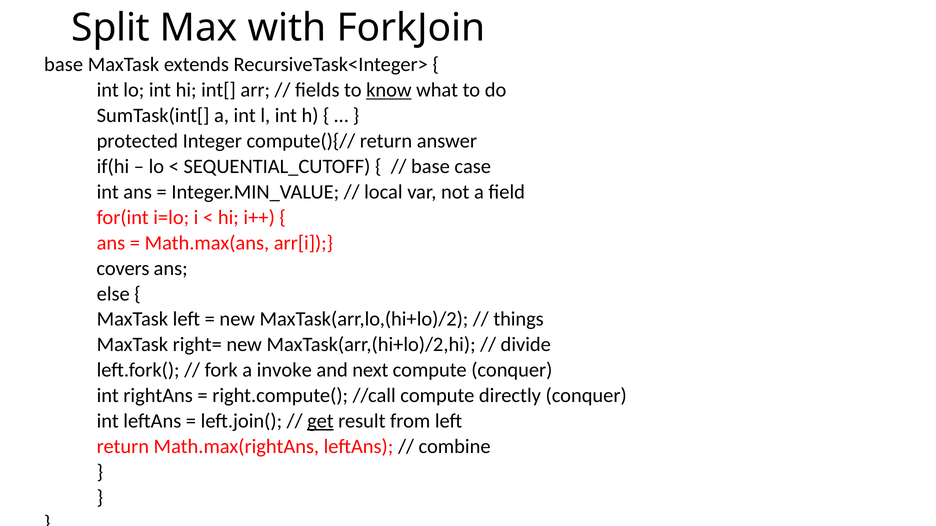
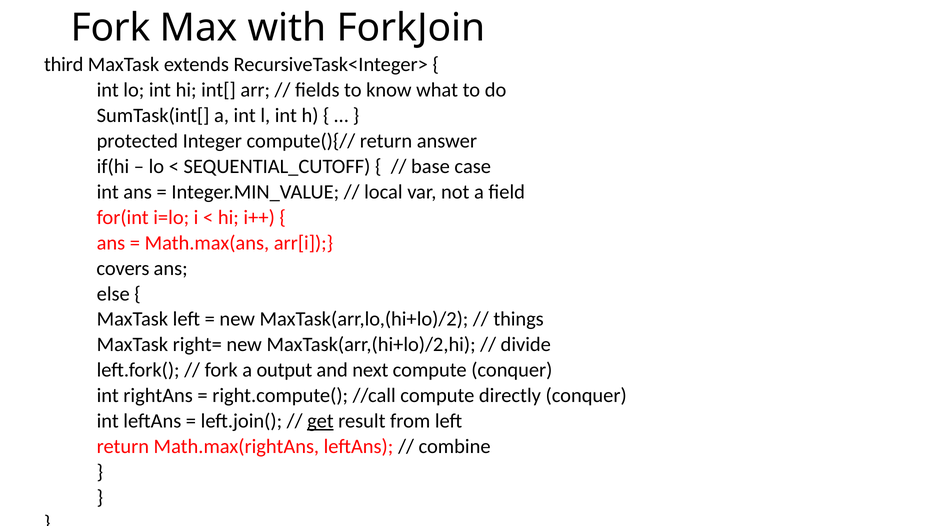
Split at (111, 28): Split -> Fork
base at (64, 65): base -> third
know underline: present -> none
invoke: invoke -> output
